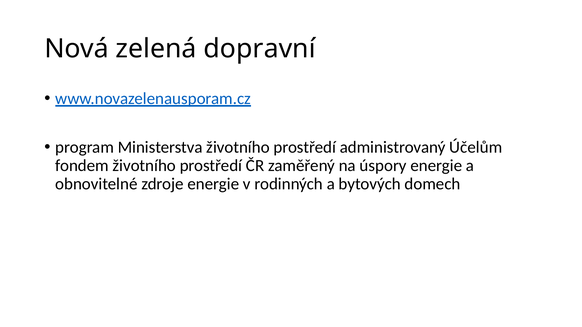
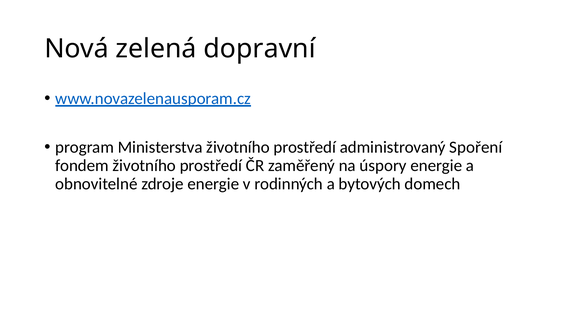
Účelům: Účelům -> Spoření
